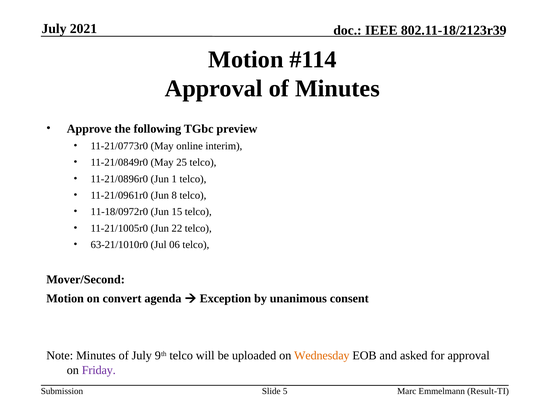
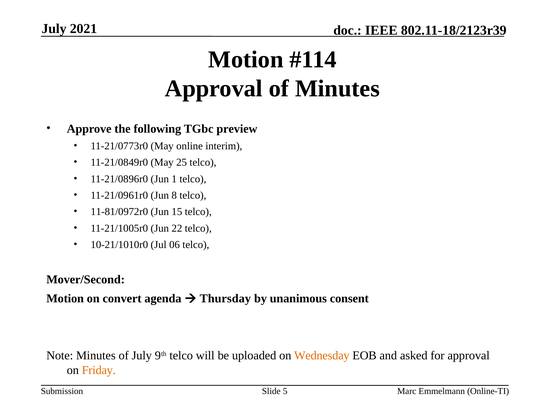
11-18/0972r0: 11-18/0972r0 -> 11-81/0972r0
63-21/1010r0: 63-21/1010r0 -> 10-21/1010r0
Exception: Exception -> Thursday
Friday colour: purple -> orange
Result-TI: Result-TI -> Online-TI
